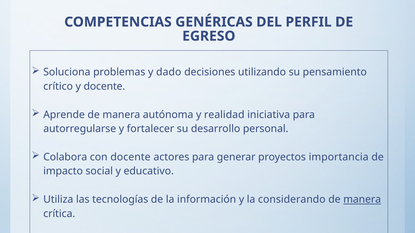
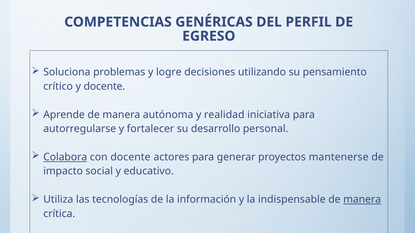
dado: dado -> logre
Colabora underline: none -> present
importancia: importancia -> mantenerse
considerando: considerando -> indispensable
